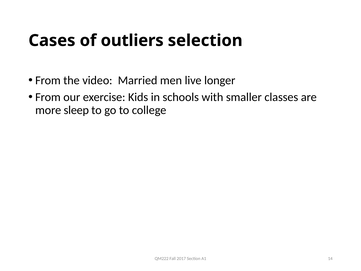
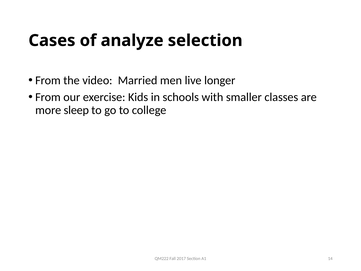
outliers: outliers -> analyze
